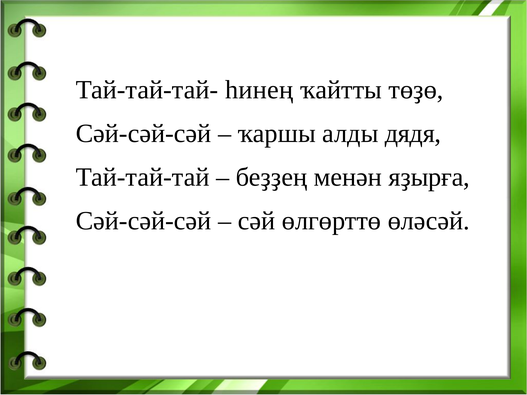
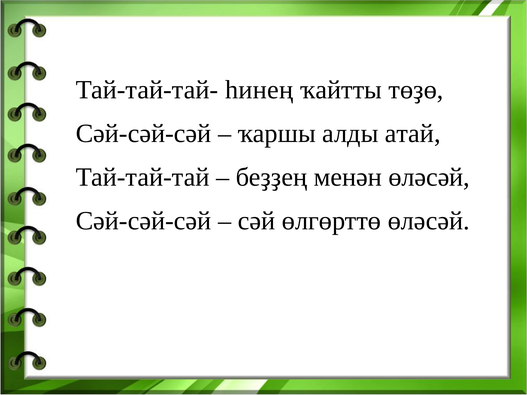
дядя: дядя -> атай
менән яҙырға: яҙырға -> өләсәй
